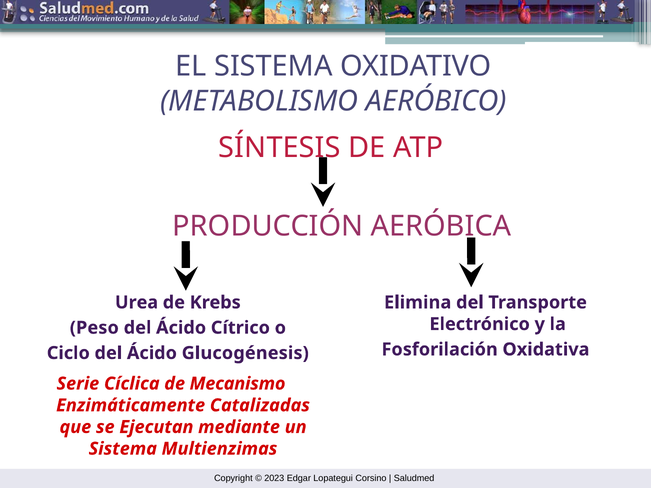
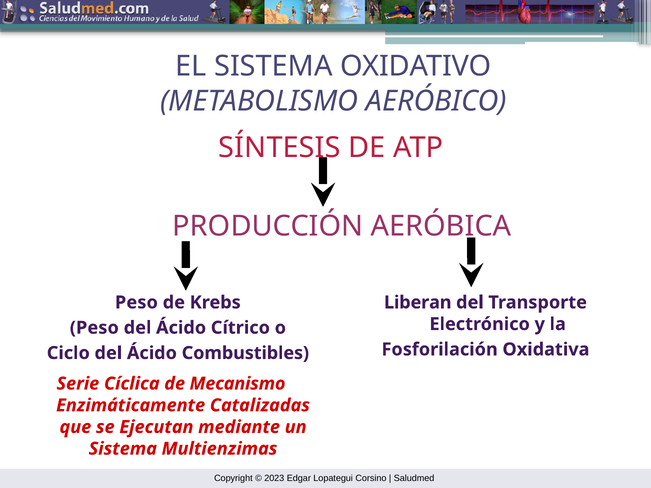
Urea at (137, 303): Urea -> Peso
Elimina: Elimina -> Liberan
Glucogénesis: Glucogénesis -> Combustibles
